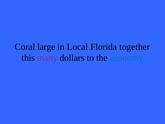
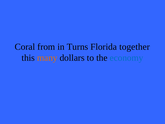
large: large -> from
Local: Local -> Turns
many colour: purple -> orange
